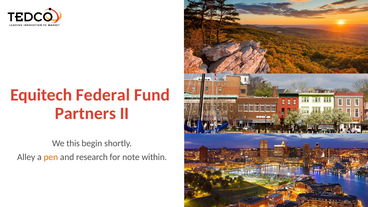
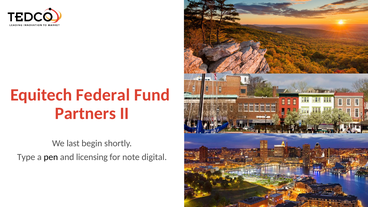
this: this -> last
Alley: Alley -> Type
pen colour: orange -> black
research: research -> licensing
within: within -> digital
